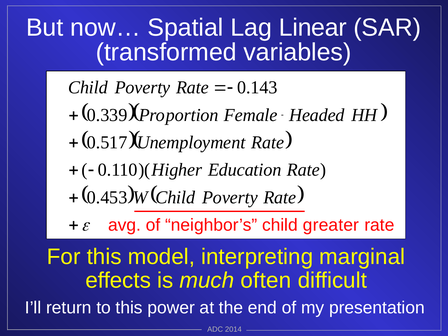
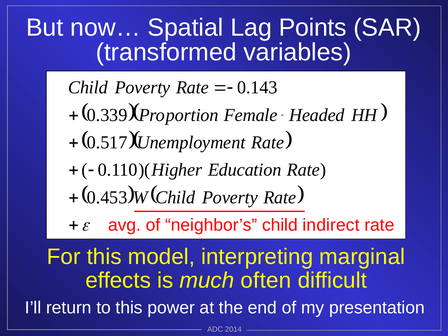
Linear: Linear -> Points
greater: greater -> indirect
